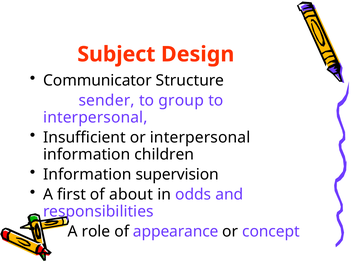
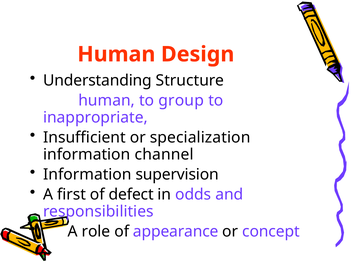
Subject at (116, 54): Subject -> Human
Communicator: Communicator -> Understanding
sender at (107, 101): sender -> human
interpersonal at (95, 117): interpersonal -> inappropriate
or interpersonal: interpersonal -> specialization
children: children -> channel
about: about -> defect
